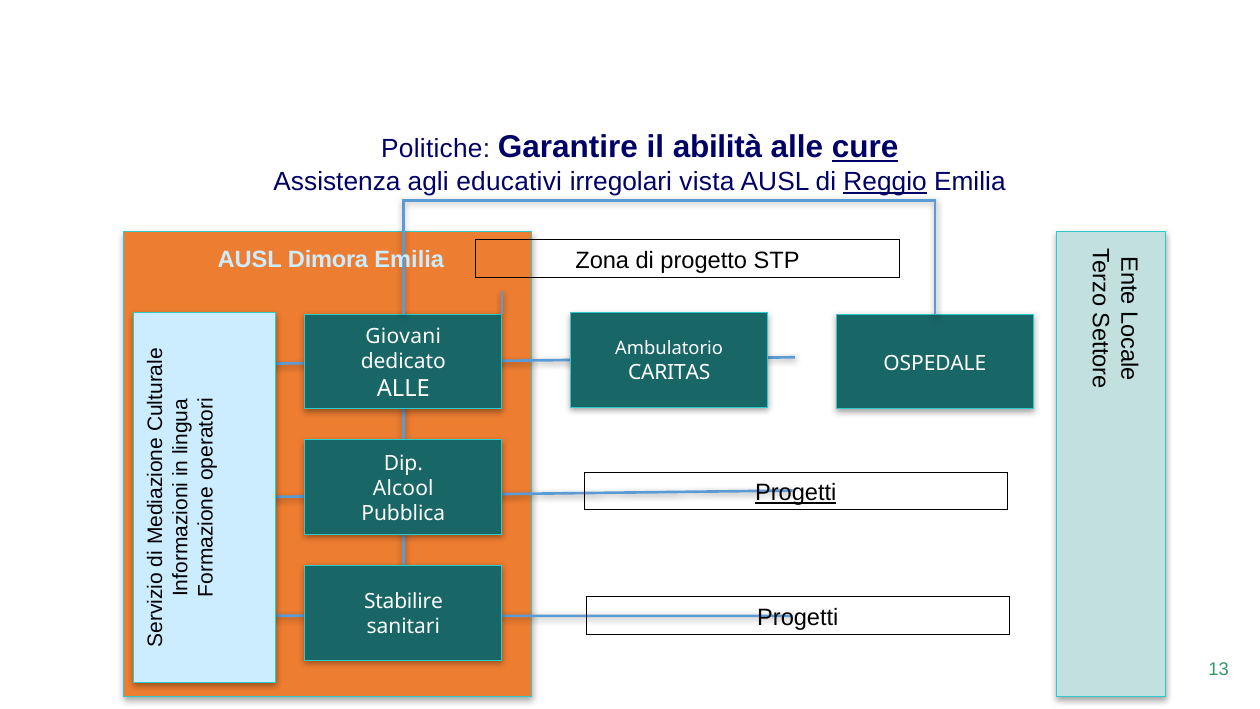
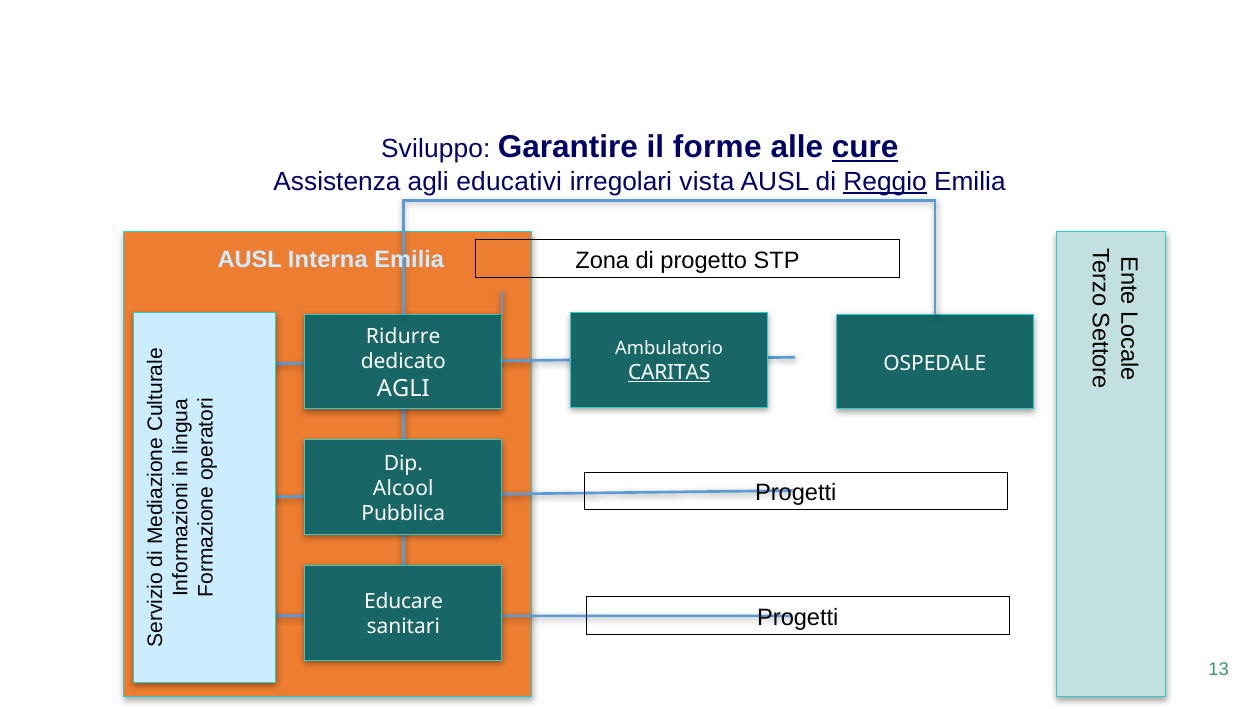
Politiche: Politiche -> Sviluppo
abilità: abilità -> forme
Dimora: Dimora -> Interna
Giovani: Giovani -> Ridurre
CARITAS underline: none -> present
ALLE at (403, 388): ALLE -> AGLI
Progetti at (796, 493) underline: present -> none
Stabilire: Stabilire -> Educare
